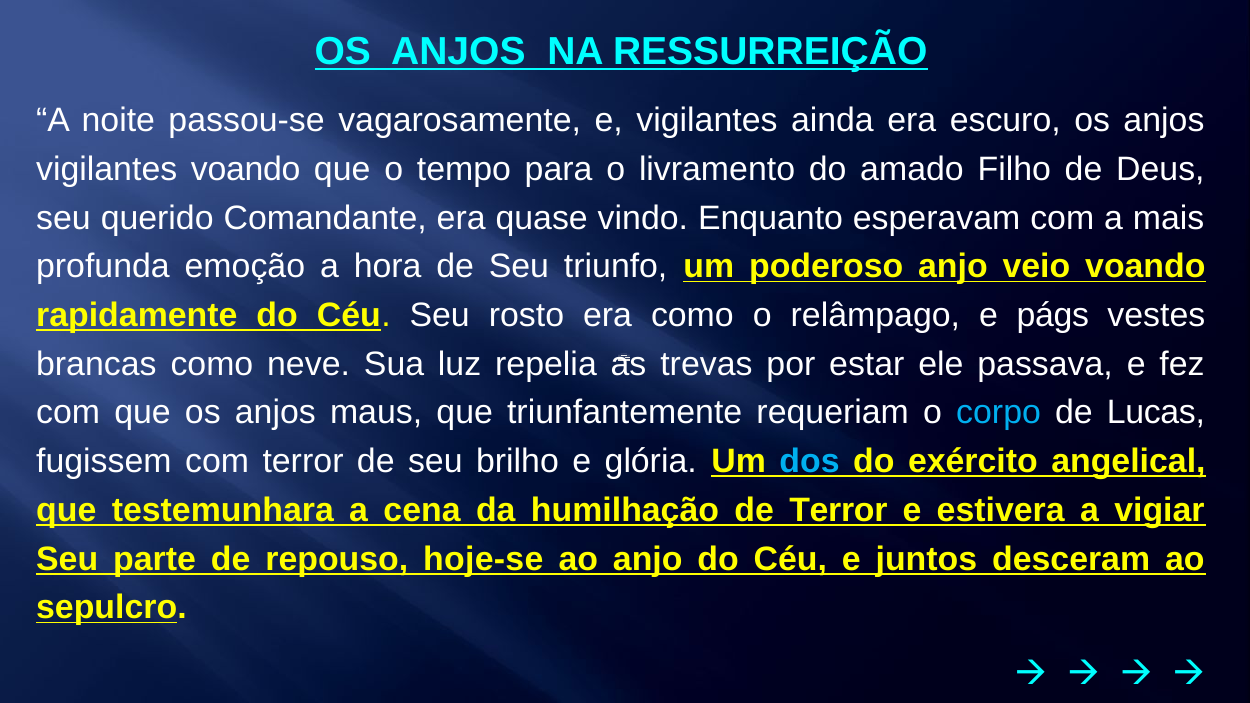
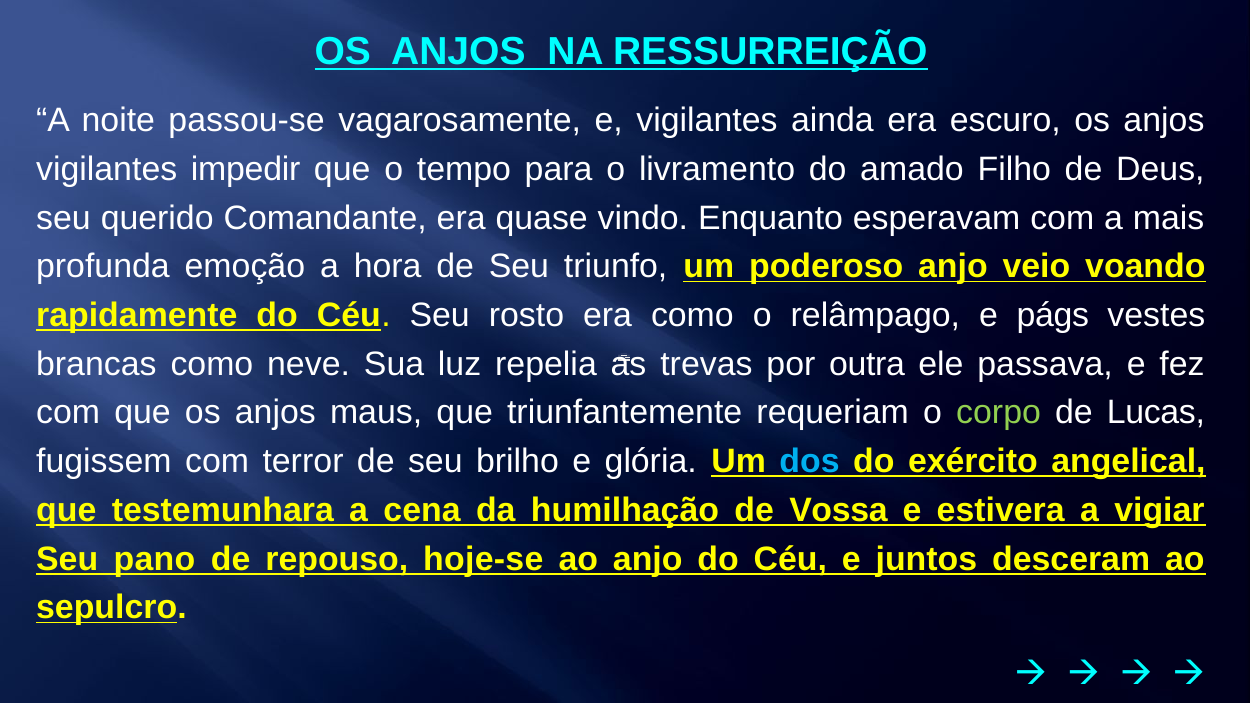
vigilantes voando: voando -> impedir
estar: estar -> outra
corpo at (999, 413) colour: light blue -> light green
de Terror: Terror -> Vossa
parte: parte -> pano
